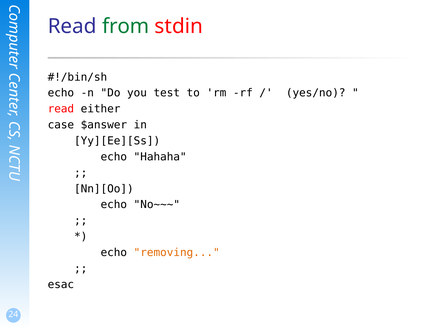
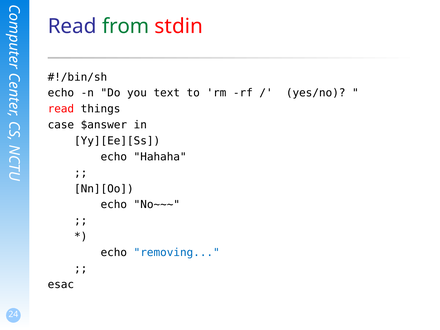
test: test -> text
either: either -> things
removing colour: orange -> blue
